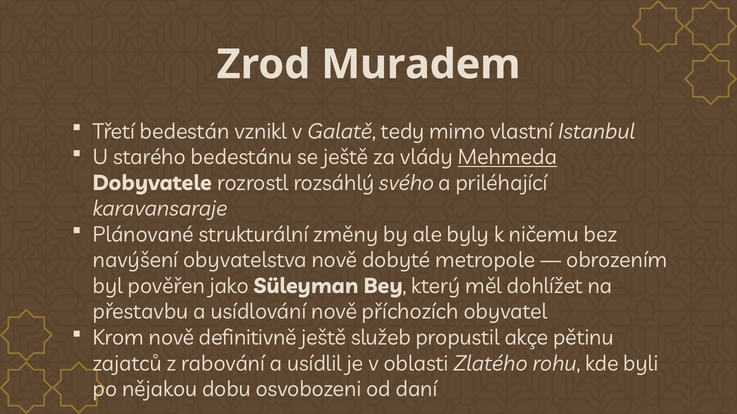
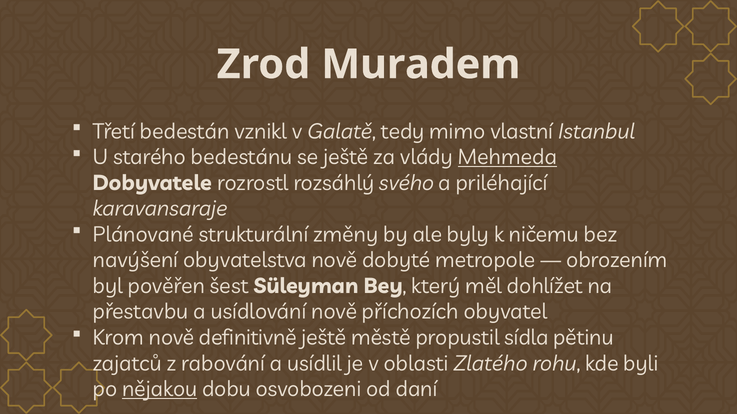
jako: jako -> šest
služeb: služeb -> městě
akçe: akçe -> sídla
nějakou underline: none -> present
